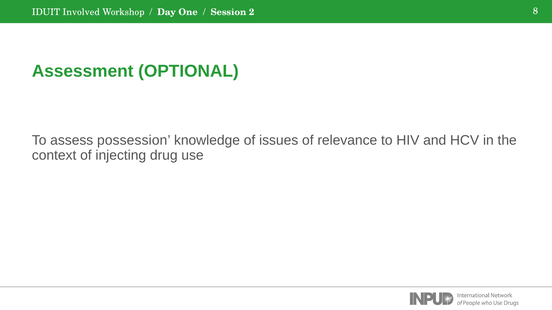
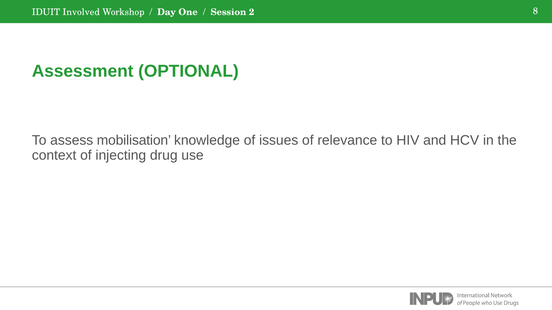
possession: possession -> mobilisation
